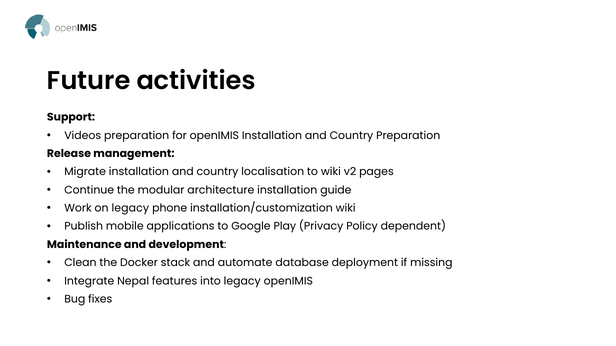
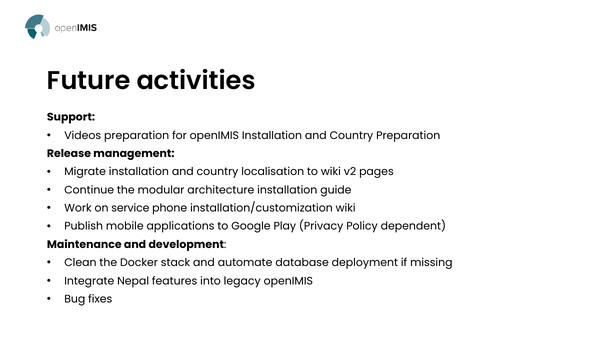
on legacy: legacy -> service
